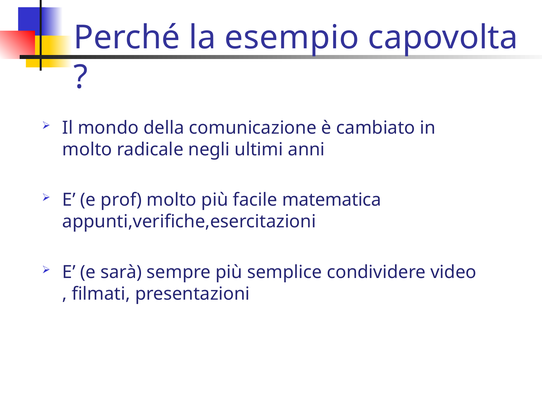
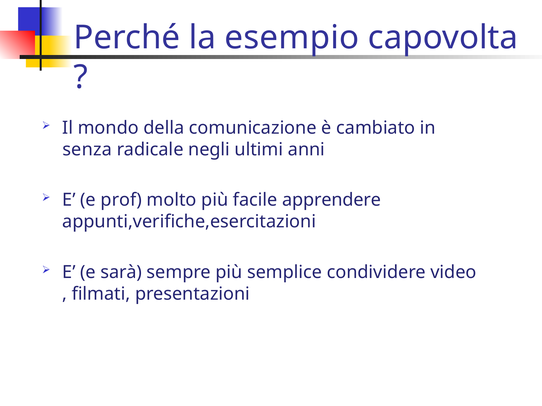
molto at (87, 150): molto -> senza
matematica: matematica -> apprendere
